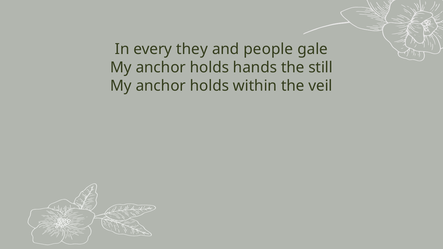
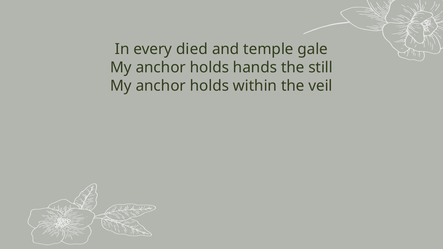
they: they -> died
people: people -> temple
